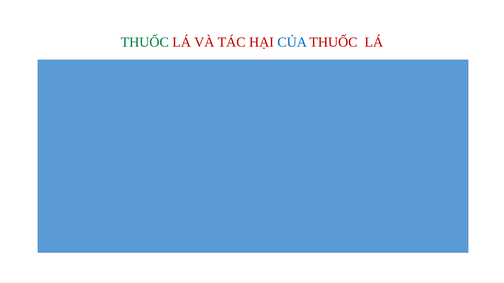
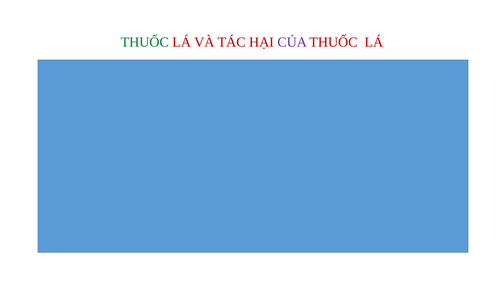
CỦA colour: blue -> purple
